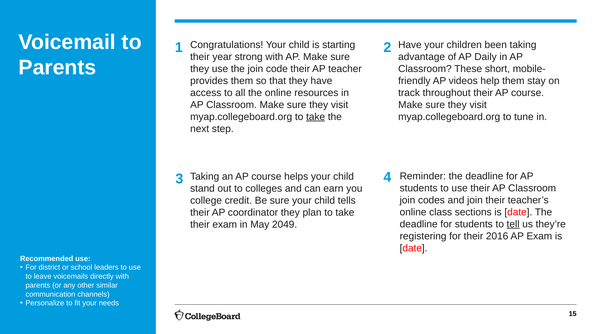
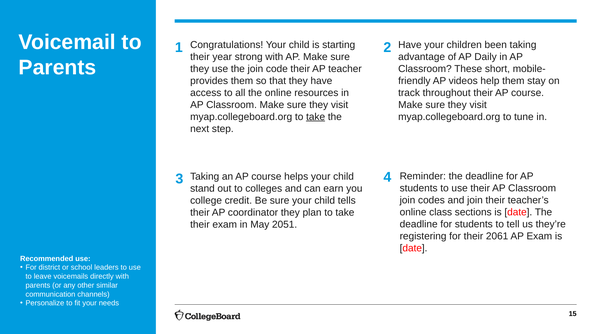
tell underline: present -> none
2049: 2049 -> 2051
2016: 2016 -> 2061
